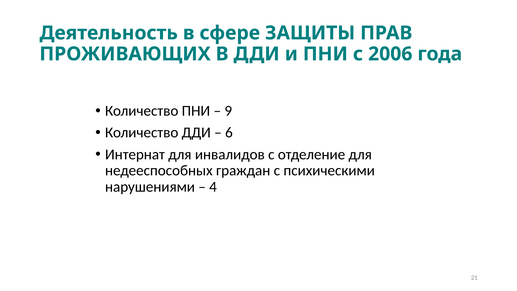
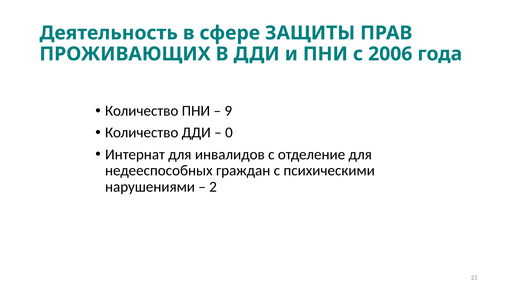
6: 6 -> 0
4: 4 -> 2
